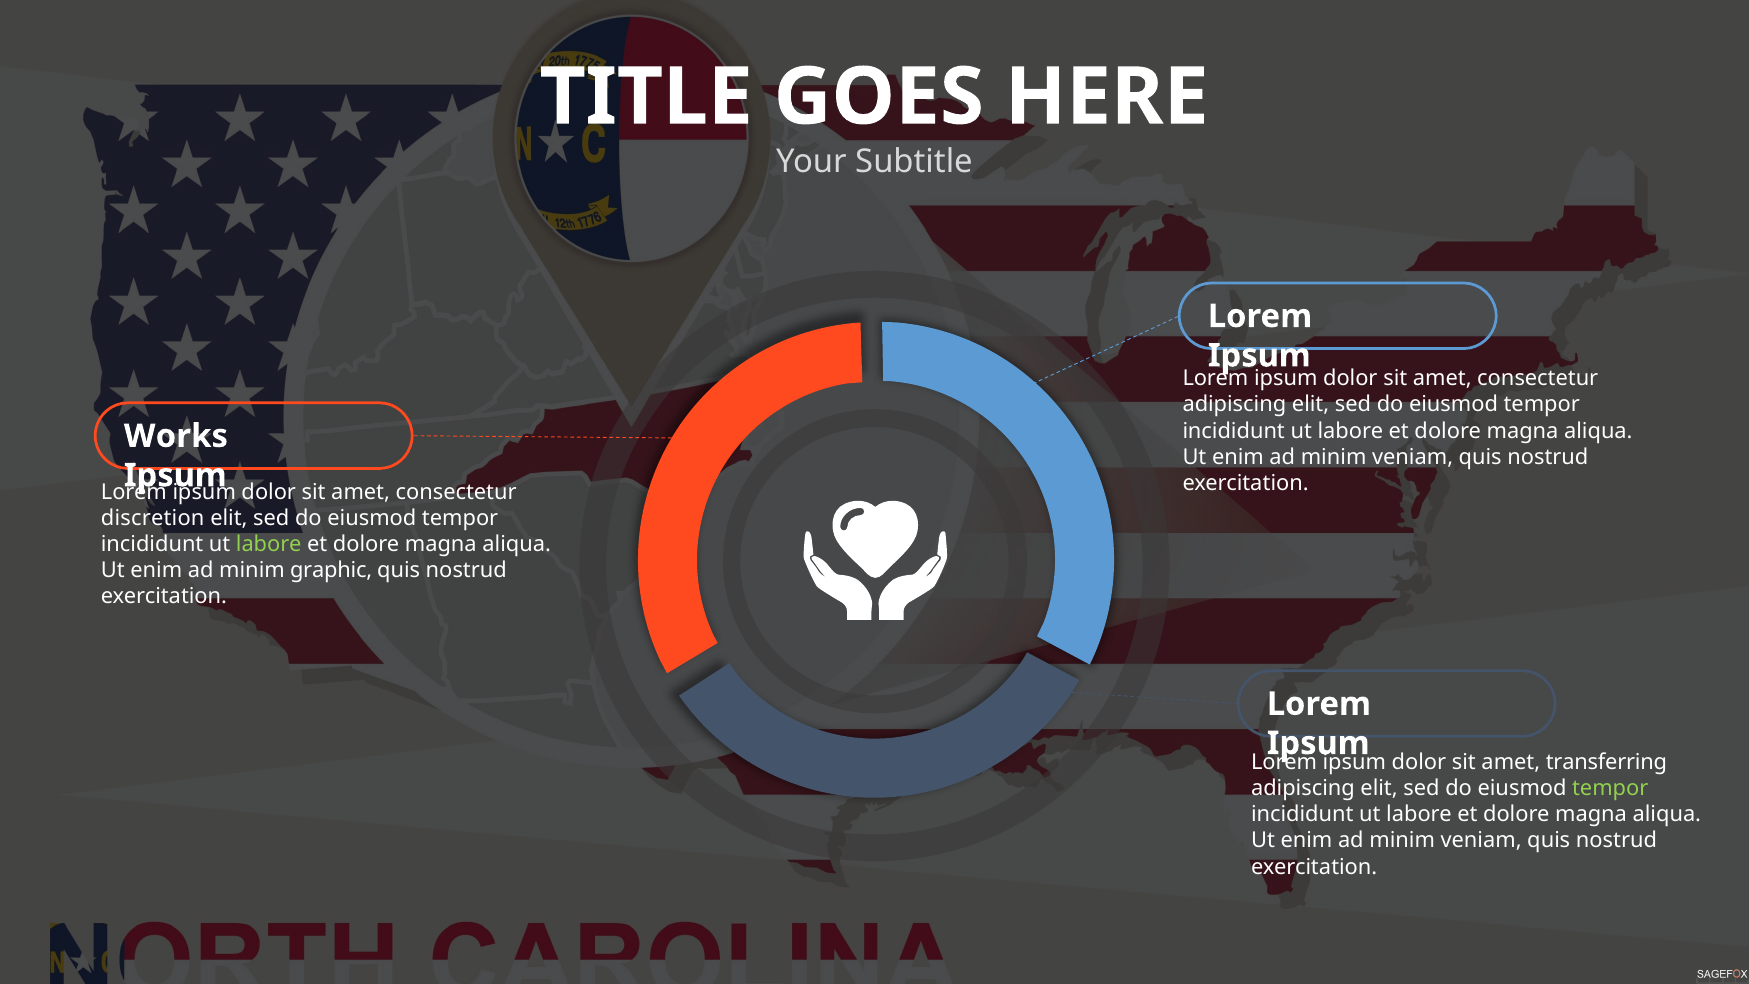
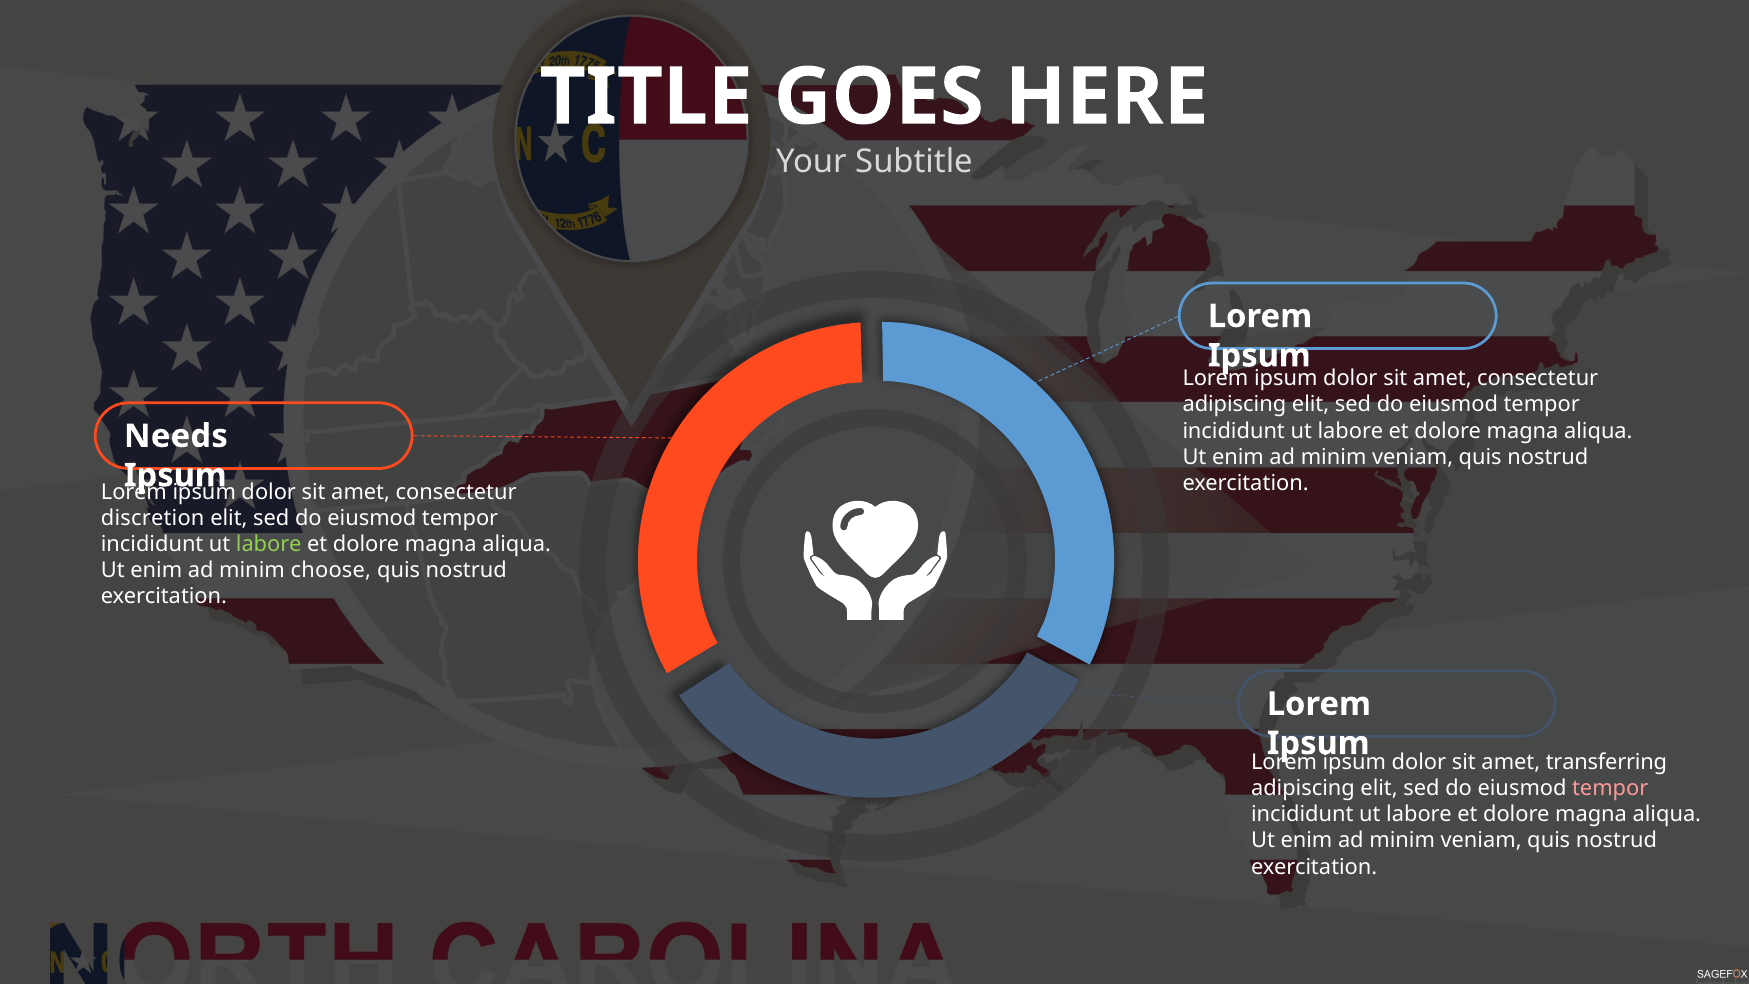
Works: Works -> Needs
graphic: graphic -> choose
tempor at (1610, 788) colour: light green -> pink
